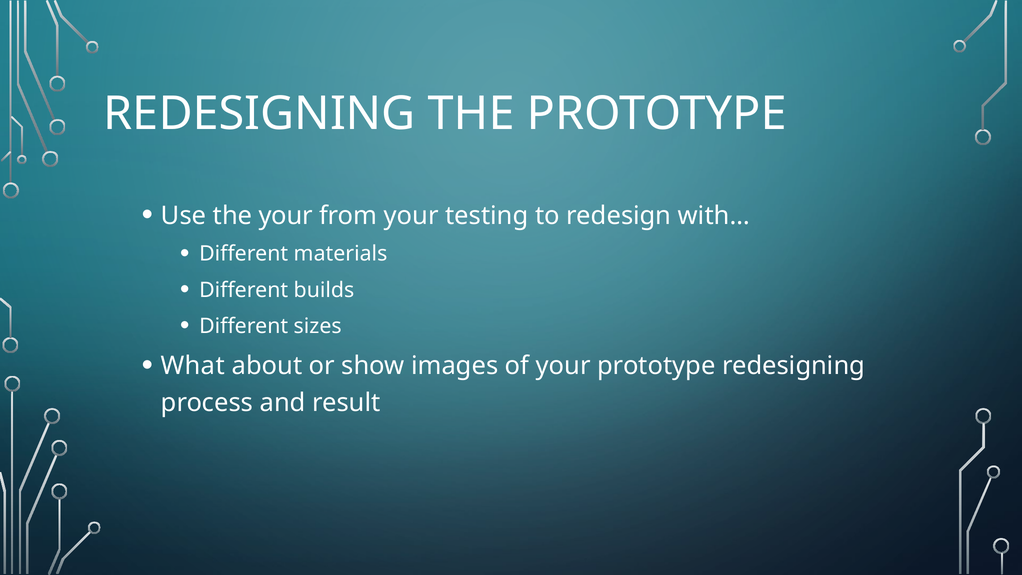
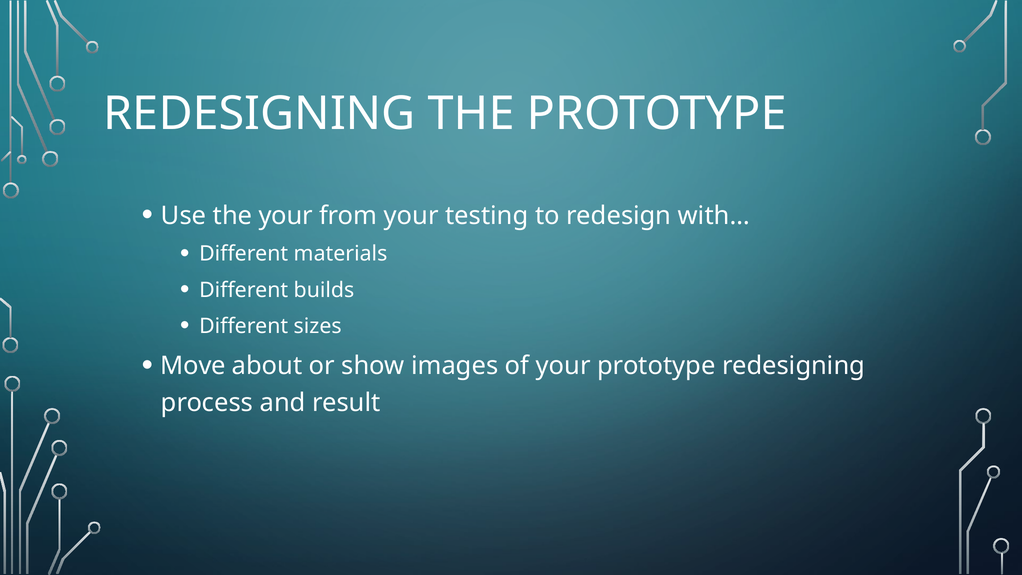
What: What -> Move
